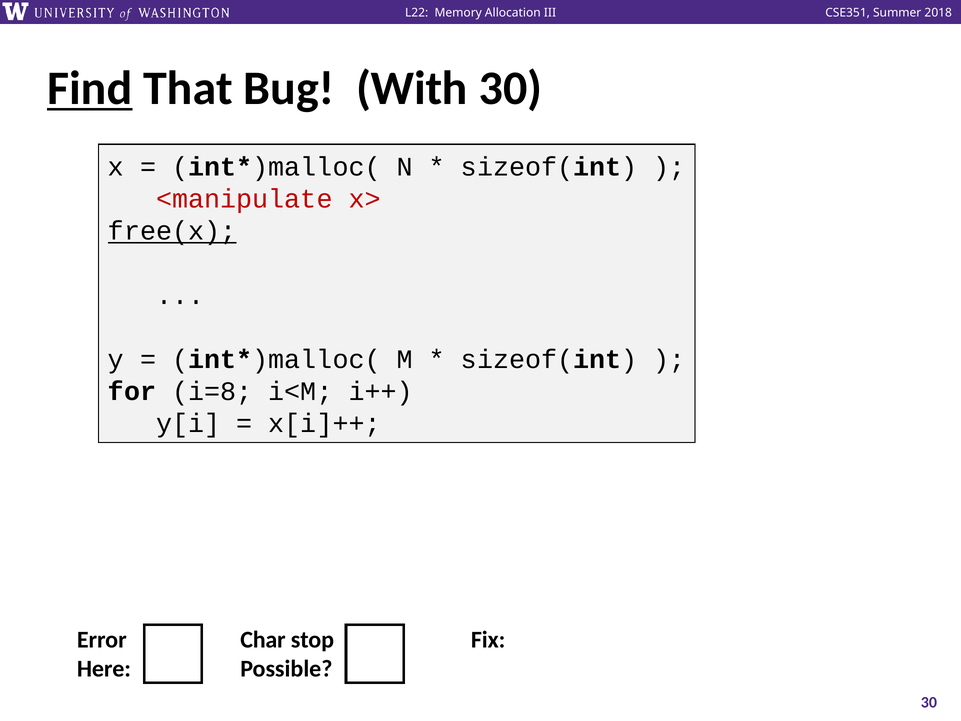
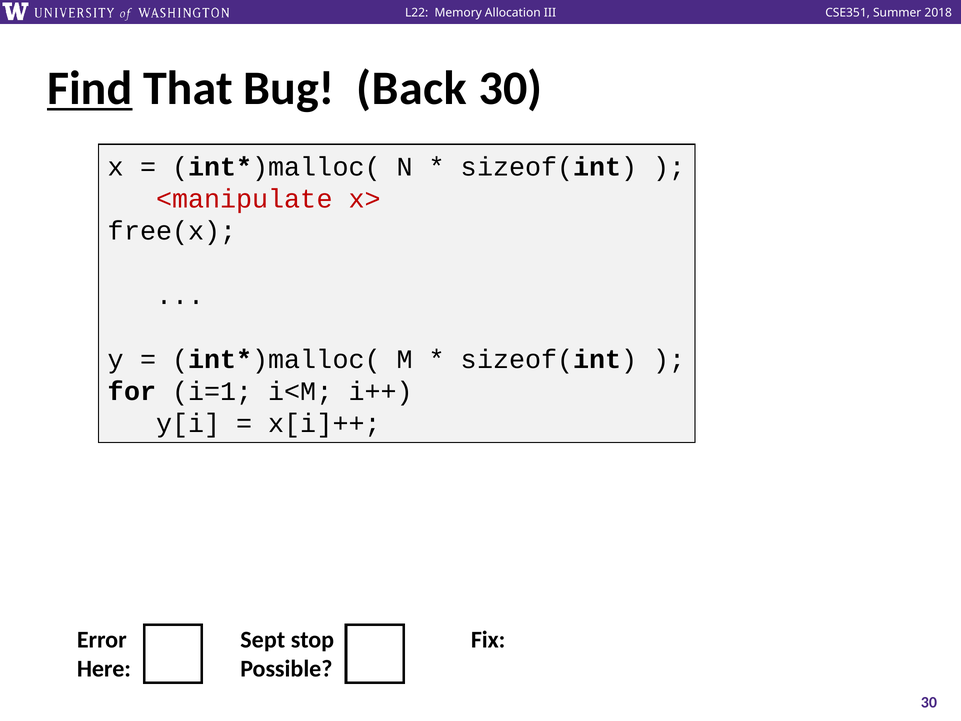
With: With -> Back
free(x underline: present -> none
i=8: i=8 -> i=1
Char: Char -> Sept
